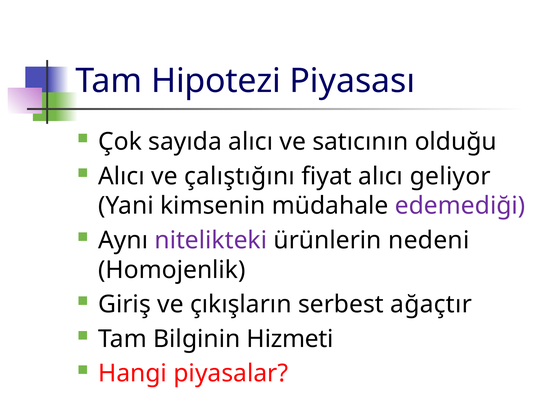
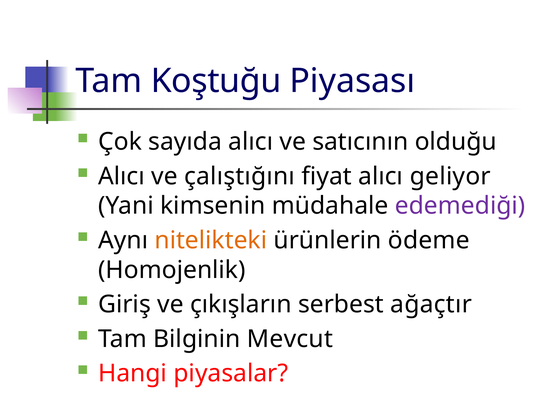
Hipotezi: Hipotezi -> Koştuğu
nitelikteki colour: purple -> orange
nedeni: nedeni -> ödeme
Hizmeti: Hizmeti -> Mevcut
